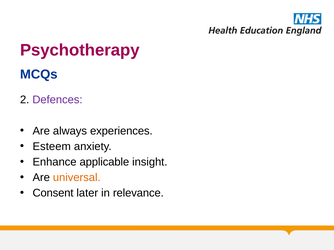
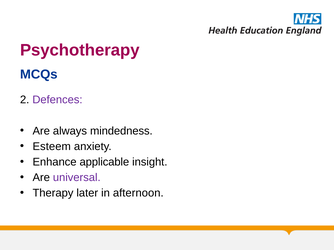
experiences: experiences -> mindedness
universal colour: orange -> purple
Consent: Consent -> Therapy
relevance: relevance -> afternoon
